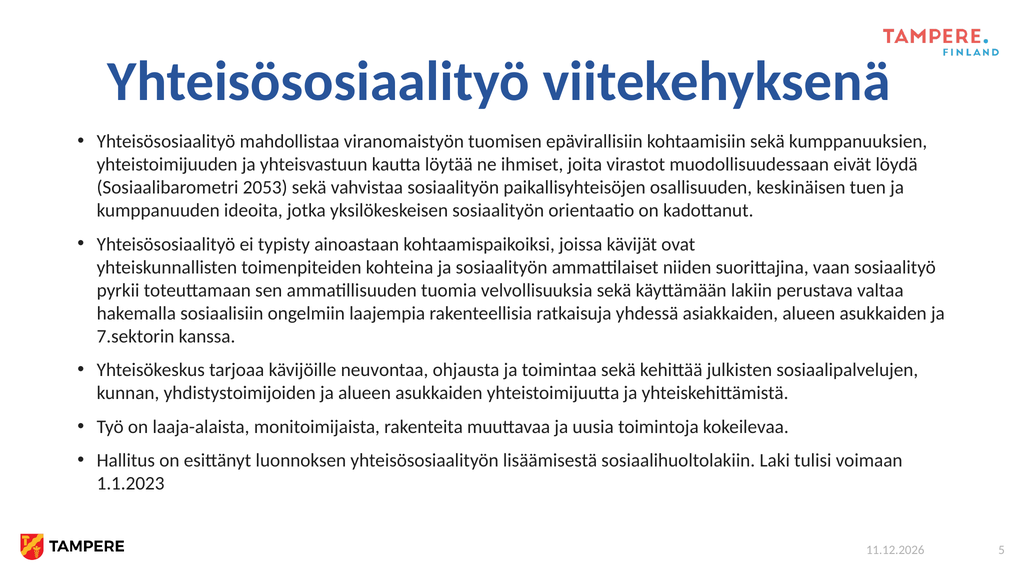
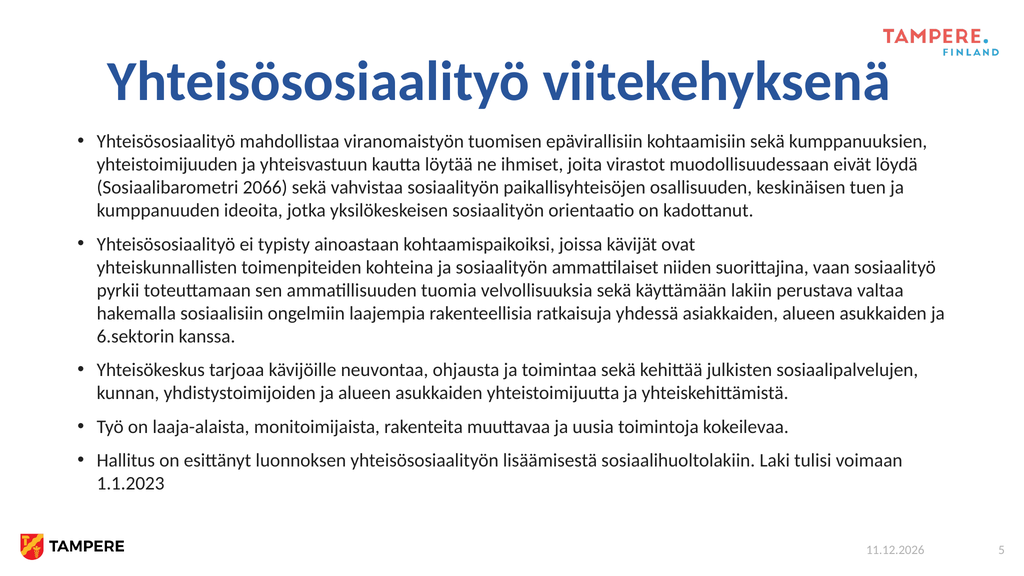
2053: 2053 -> 2066
7.sektorin: 7.sektorin -> 6.sektorin
